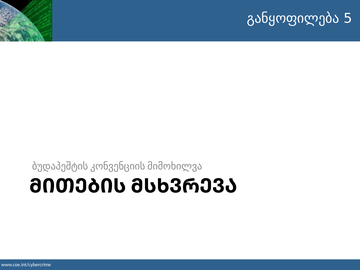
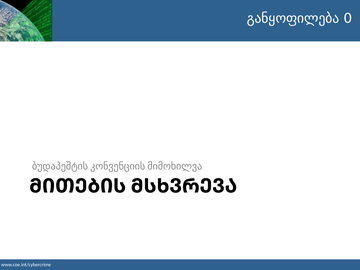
5: 5 -> 0
